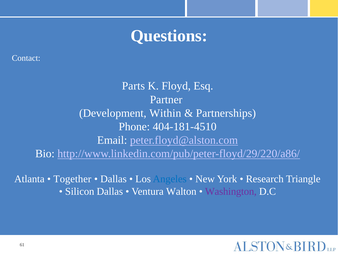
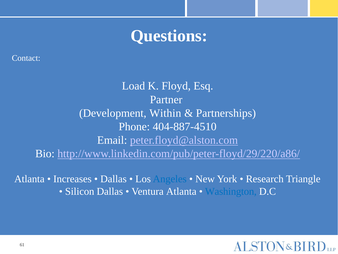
Parts: Parts -> Load
404-181-4510: 404-181-4510 -> 404-887-4510
Together: Together -> Increases
Ventura Walton: Walton -> Atlanta
Washington colour: purple -> blue
